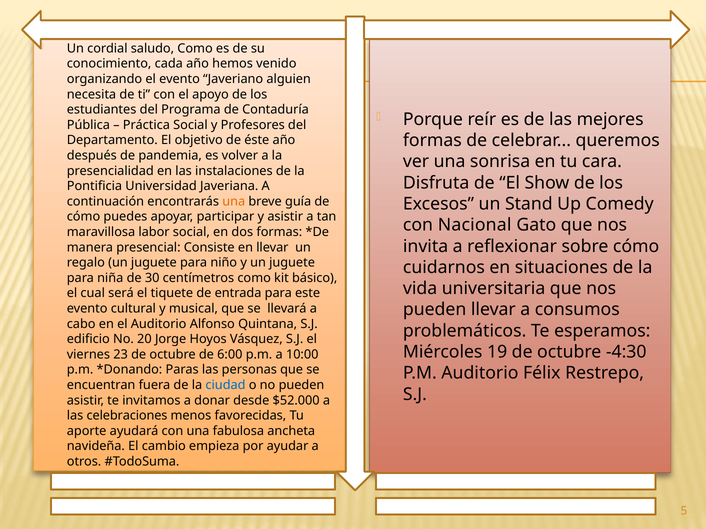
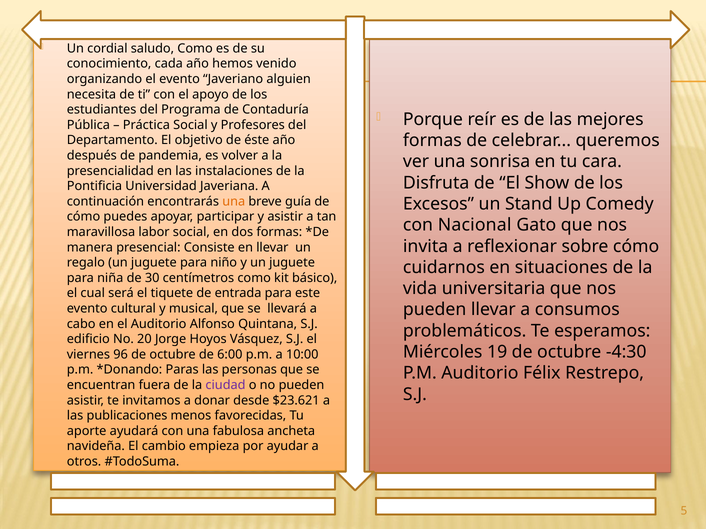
23: 23 -> 96
ciudad colour: blue -> purple
$52.000: $52.000 -> $23.621
celebraciones: celebraciones -> publicaciones
